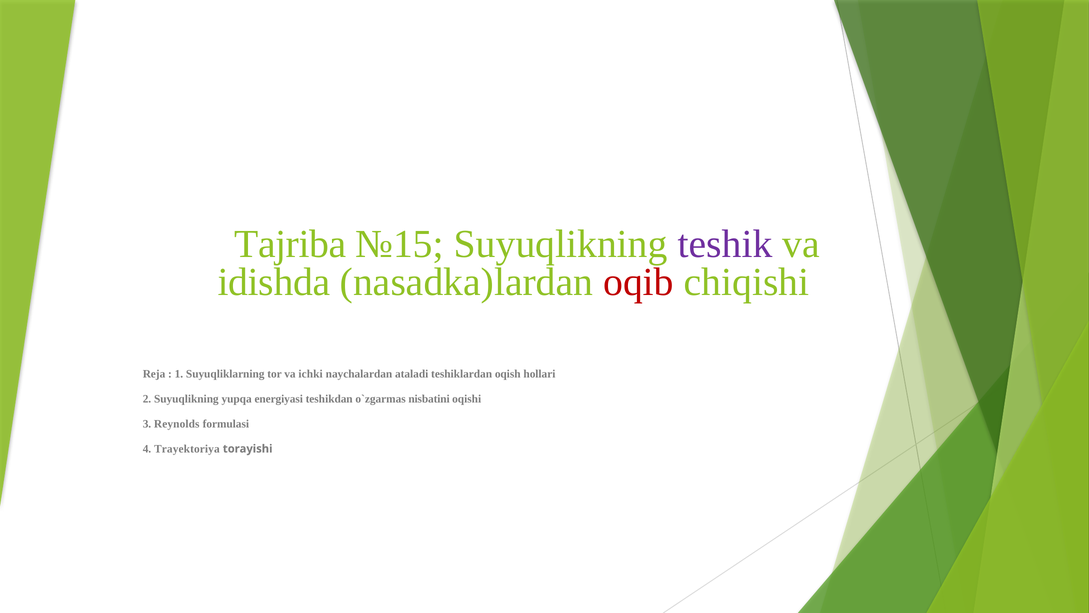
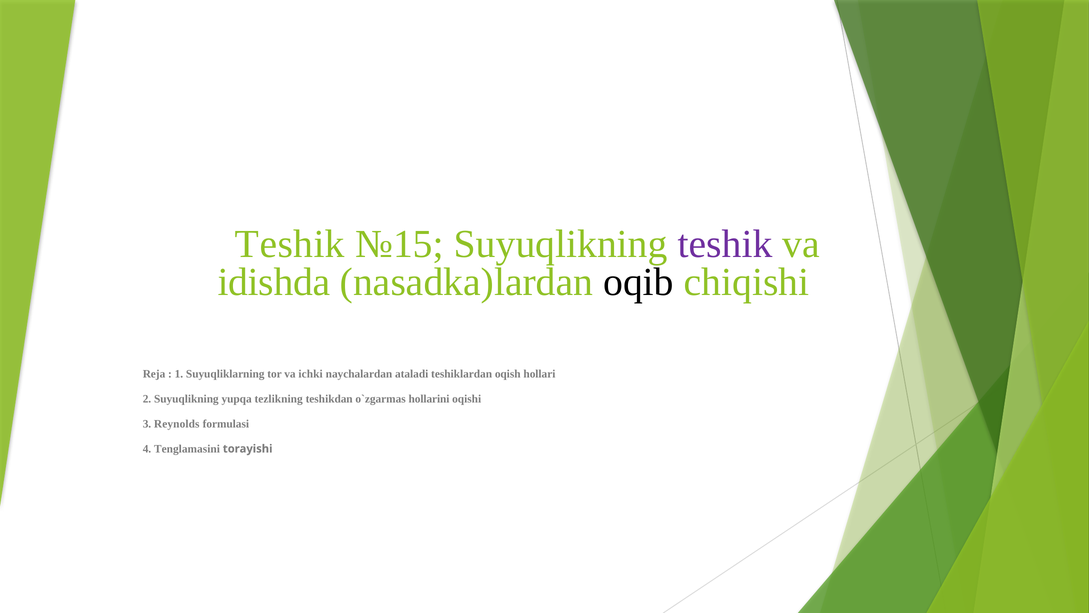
Tajriba at (290, 244): Tajriba -> Teshik
oqib colour: red -> black
energiyasi: energiyasi -> tezlikning
nisbatini: nisbatini -> hollarini
Trayektoriya: Trayektoriya -> Tenglamasini
